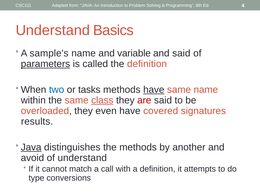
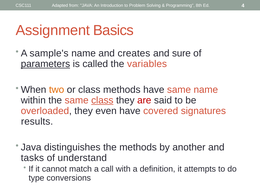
Understand at (53, 30): Understand -> Assignment
variable: variable -> creates
and said: said -> sure
the definition: definition -> variables
two colour: blue -> orange
or tasks: tasks -> class
have at (154, 90) underline: present -> none
Java at (31, 147) underline: present -> none
avoid: avoid -> tasks
